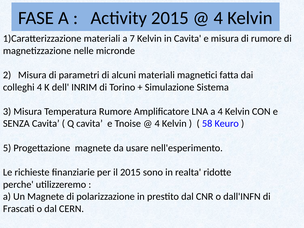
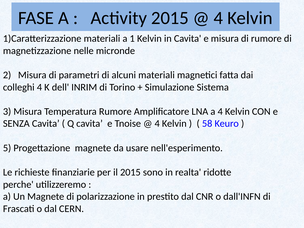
7: 7 -> 1
